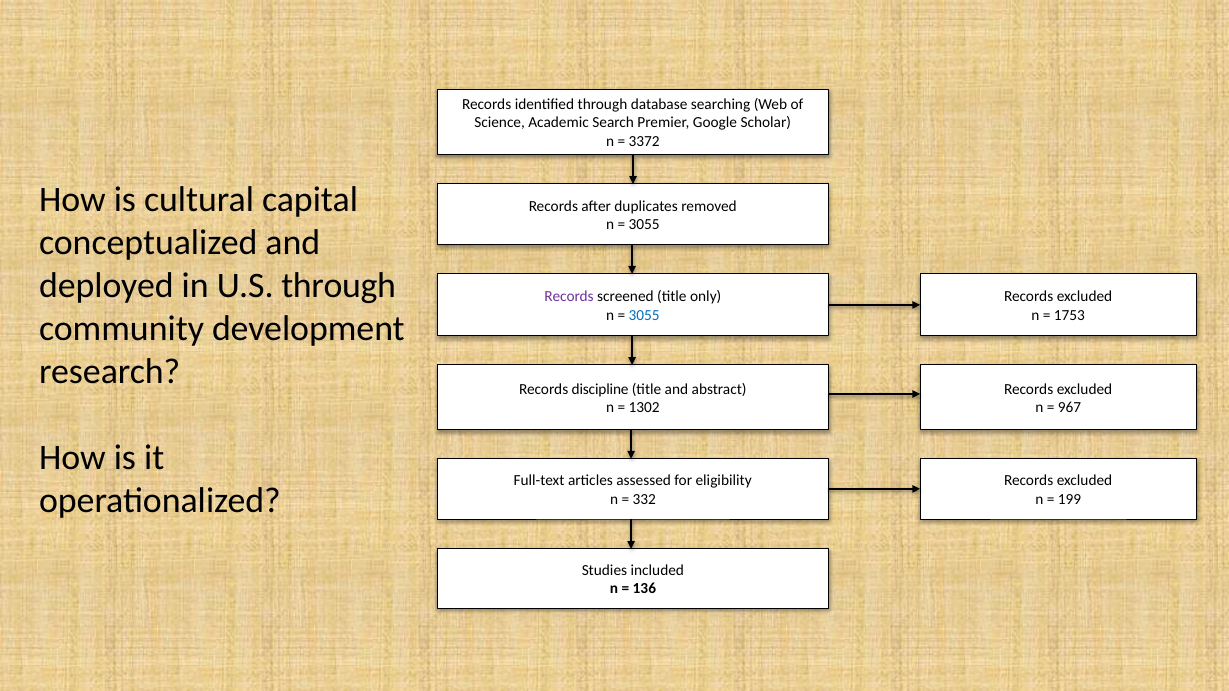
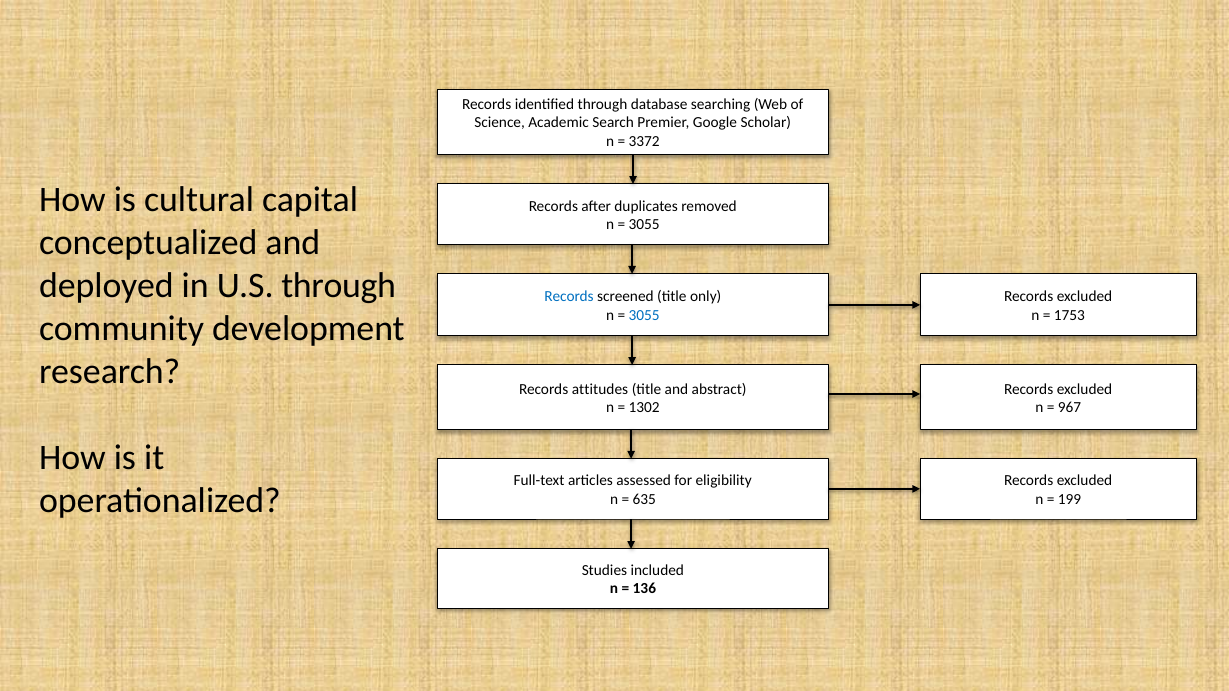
Records at (569, 297) colour: purple -> blue
discipline: discipline -> attitudes
332: 332 -> 635
